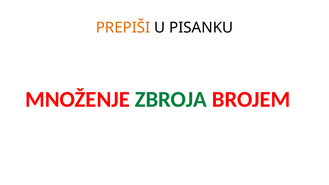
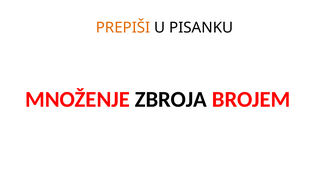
ZBROJA colour: green -> black
